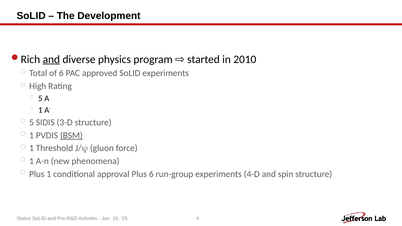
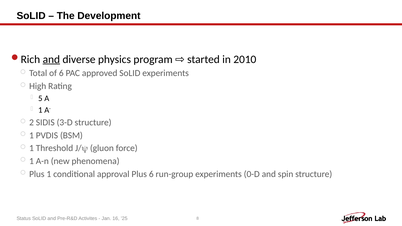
5 at (32, 123): 5 -> 2
BSM underline: present -> none
4-D: 4-D -> 0-D
